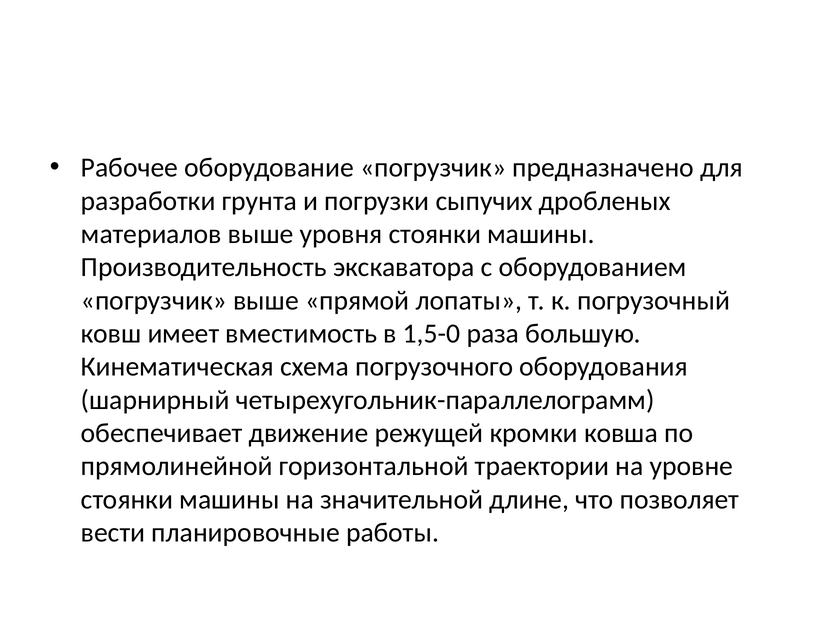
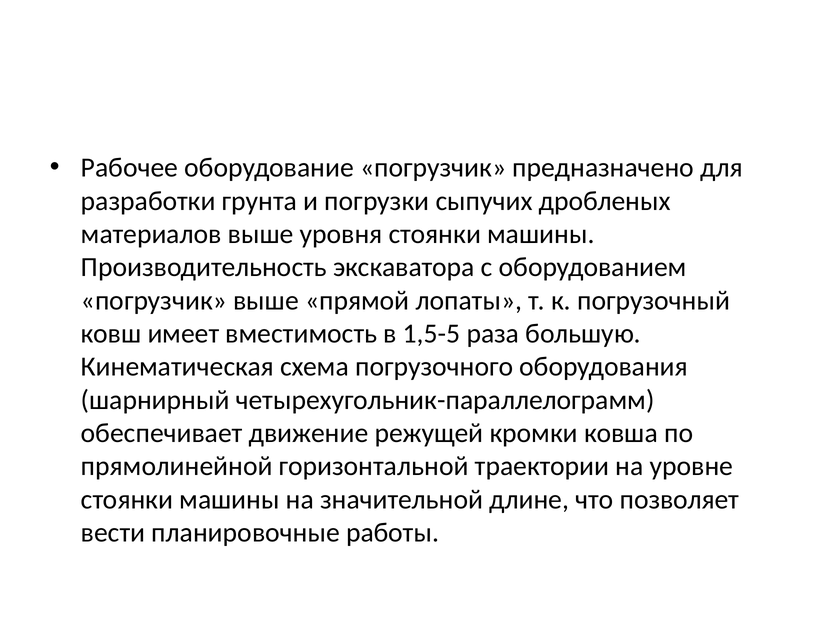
1,5-0: 1,5-0 -> 1,5-5
